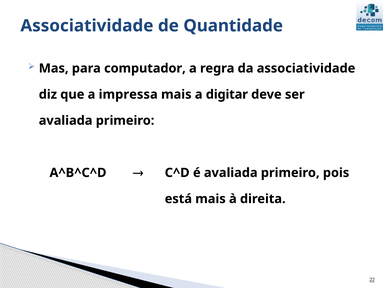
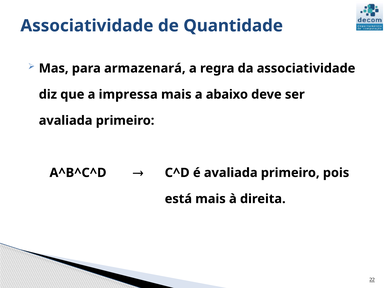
computador: computador -> armazenará
digitar: digitar -> abaixo
